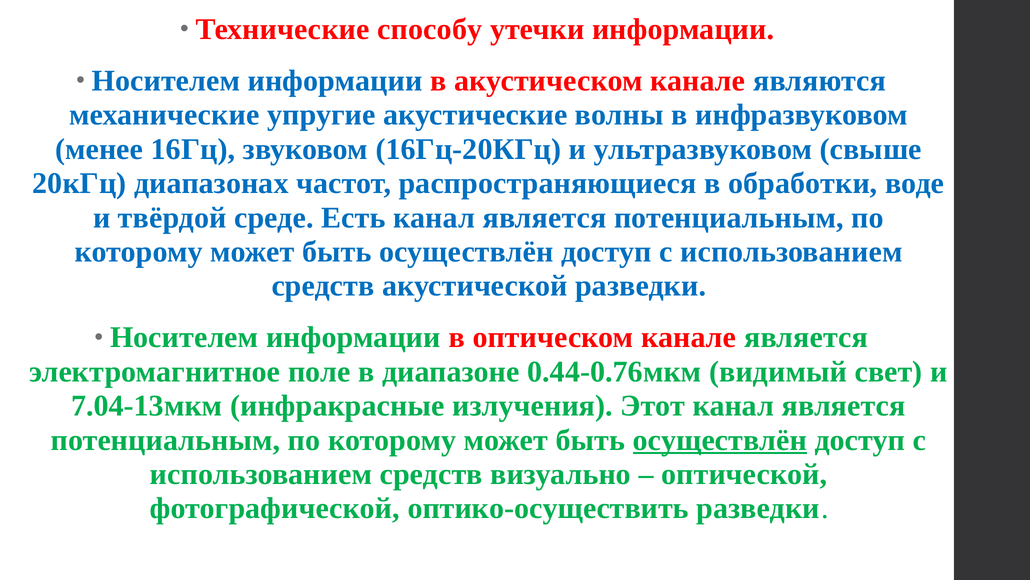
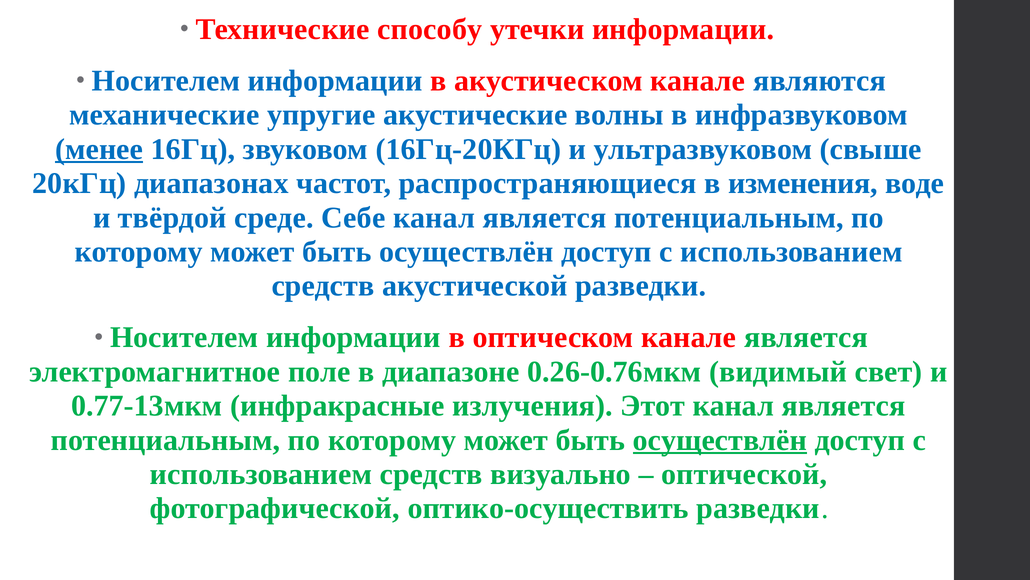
менее underline: none -> present
обработки: обработки -> изменения
Есть: Есть -> Себе
0.44-0.76мкм: 0.44-0.76мкм -> 0.26-0.76мкм
7.04-13мкм: 7.04-13мкм -> 0.77-13мкм
